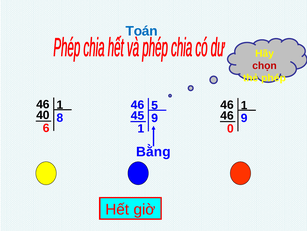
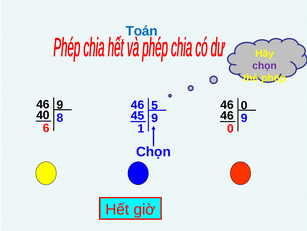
chọn at (265, 66) colour: red -> purple
1 at (60, 105): 1 -> 9
1 at (244, 105): 1 -> 0
Bằng at (153, 151): Bằng -> Chọn
